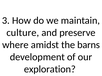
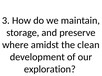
culture: culture -> storage
barns: barns -> clean
